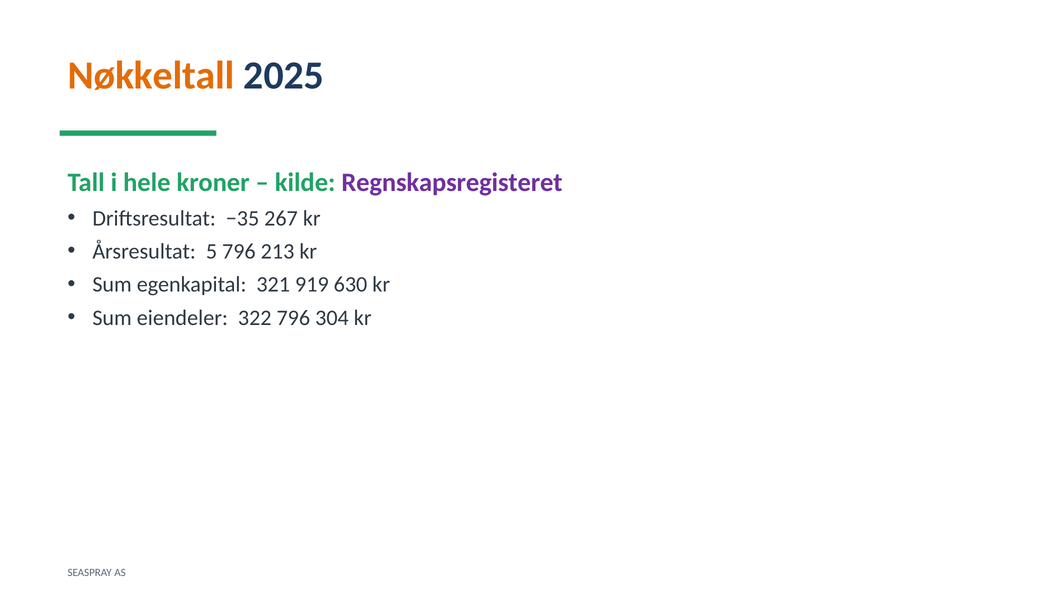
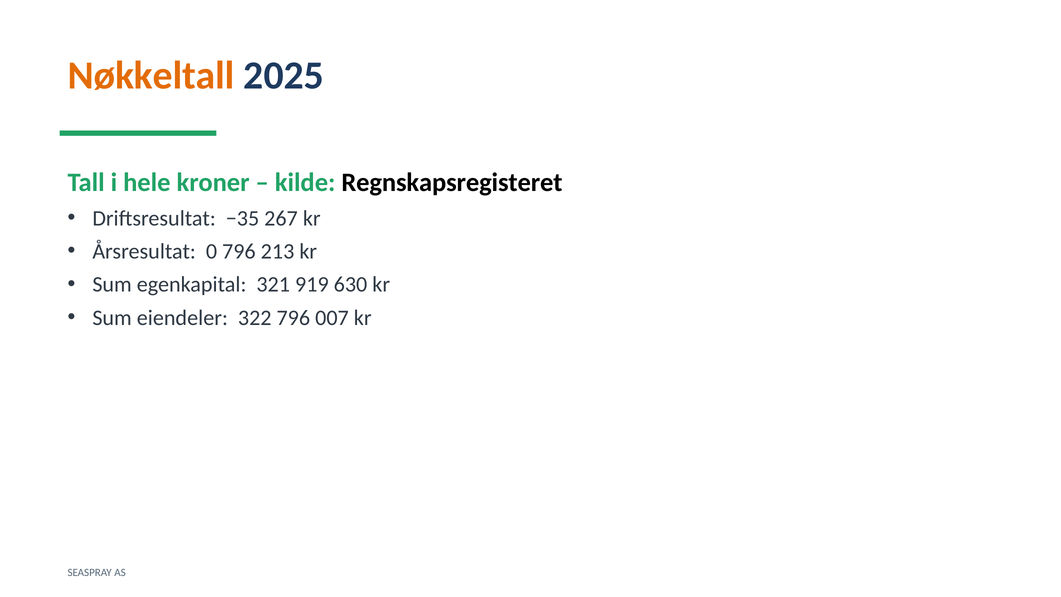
Regnskapsregisteret colour: purple -> black
5: 5 -> 0
304: 304 -> 007
